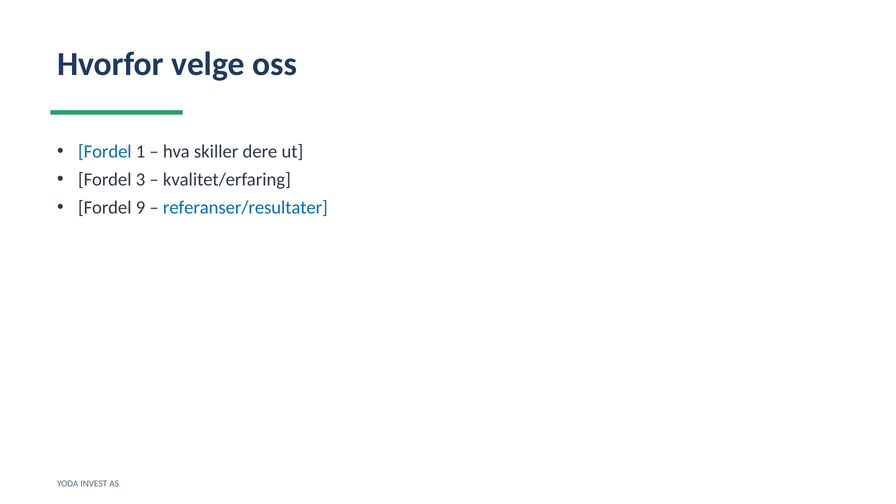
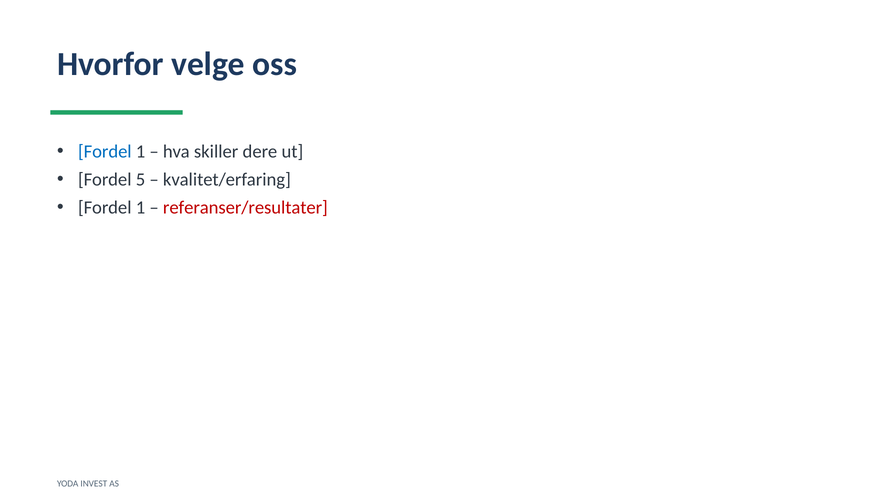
3: 3 -> 5
9 at (141, 208): 9 -> 1
referanser/resultater colour: blue -> red
